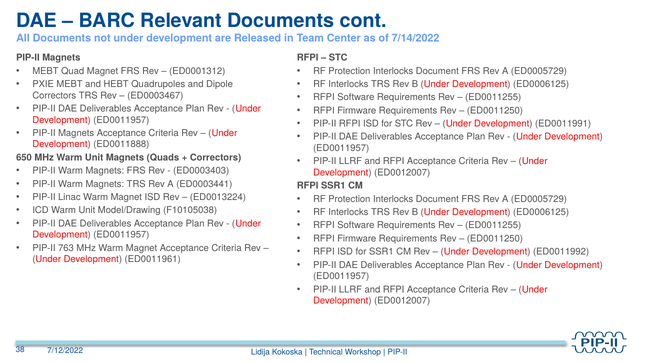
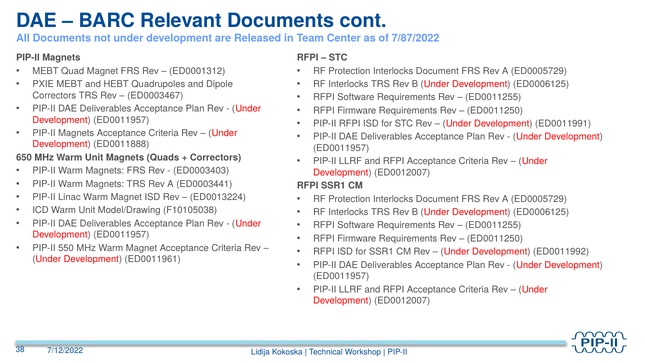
7/14/2022: 7/14/2022 -> 7/87/2022
763: 763 -> 550
